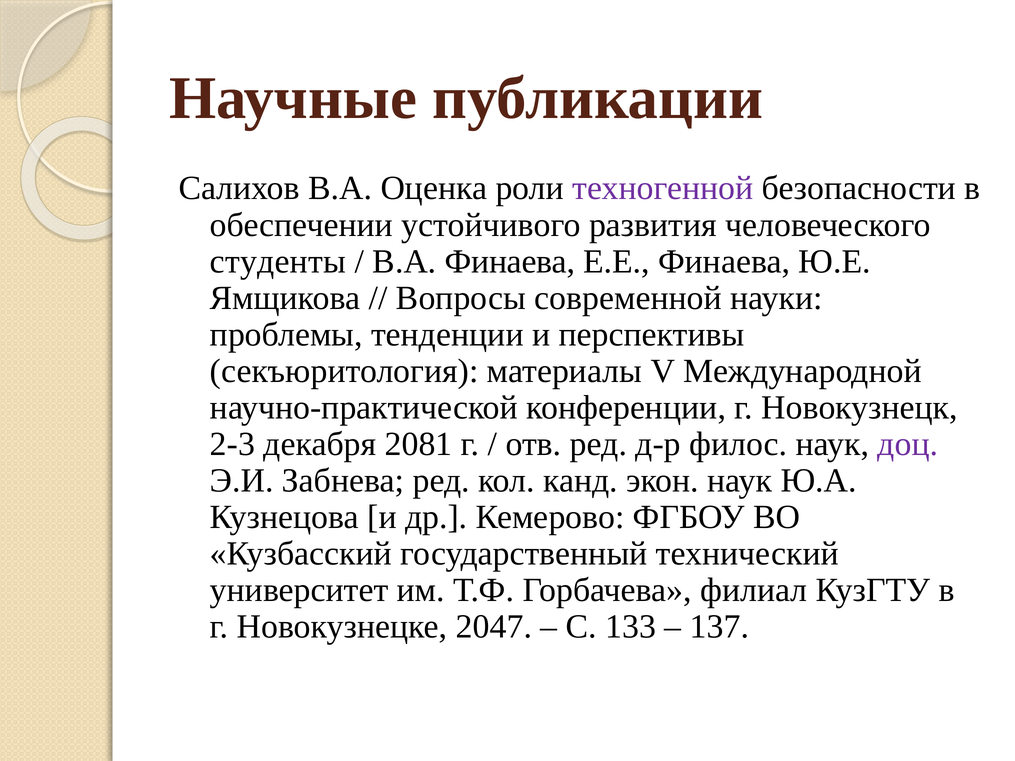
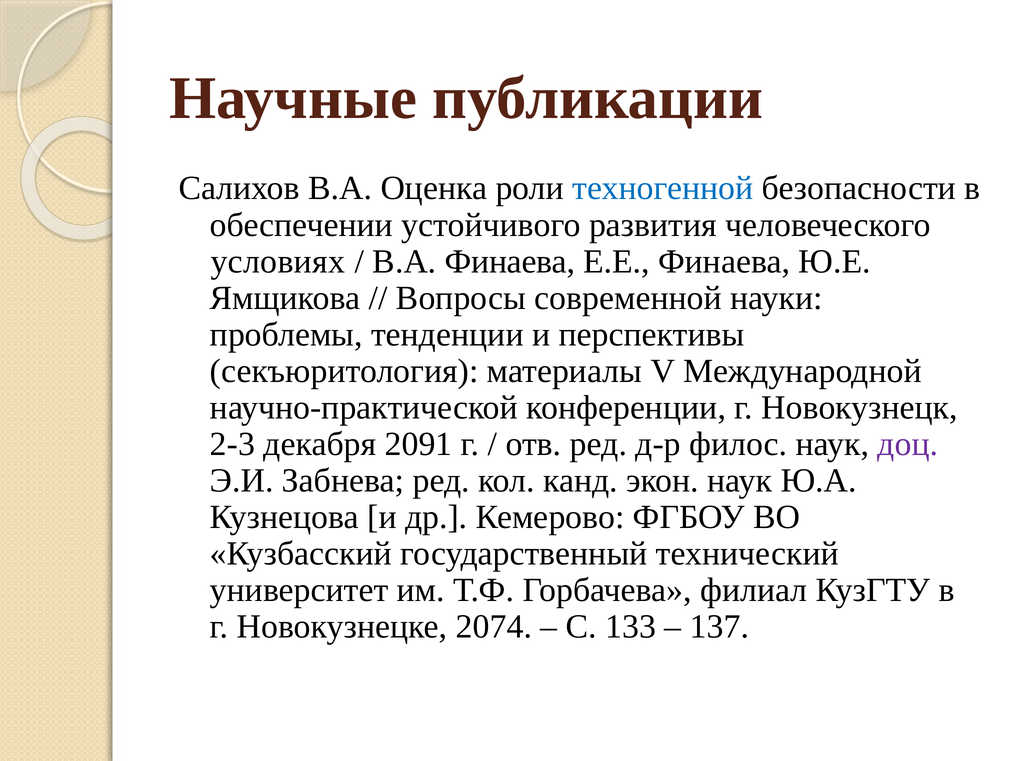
техногенной colour: purple -> blue
студенты: студенты -> условиях
2081: 2081 -> 2091
2047: 2047 -> 2074
